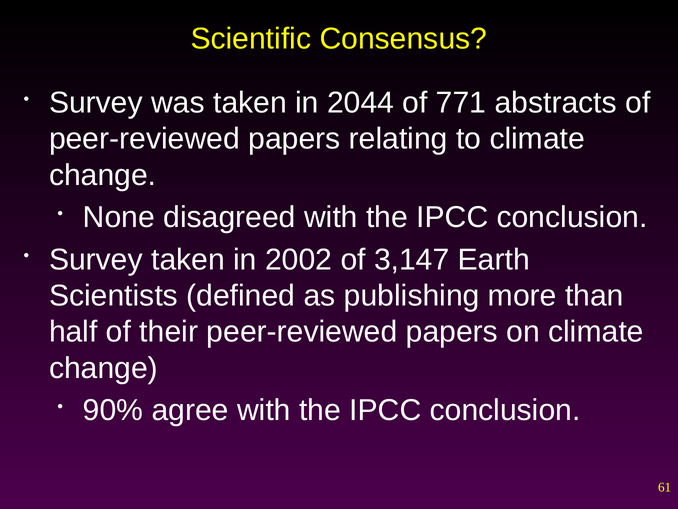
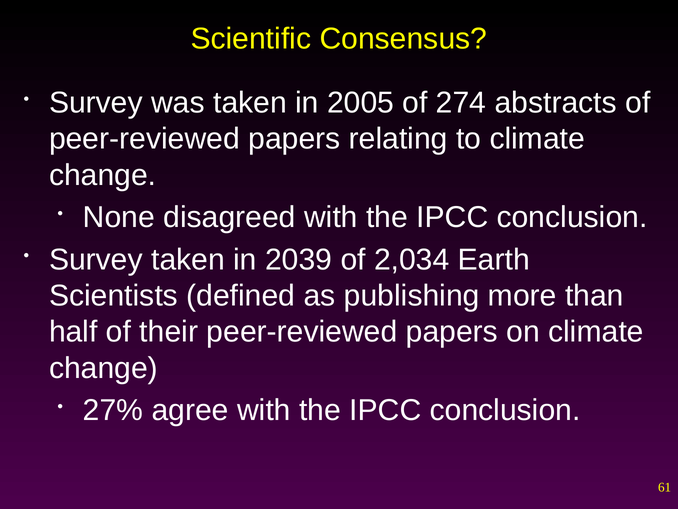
2044: 2044 -> 2005
771: 771 -> 274
2002: 2002 -> 2039
3,147: 3,147 -> 2,034
90%: 90% -> 27%
